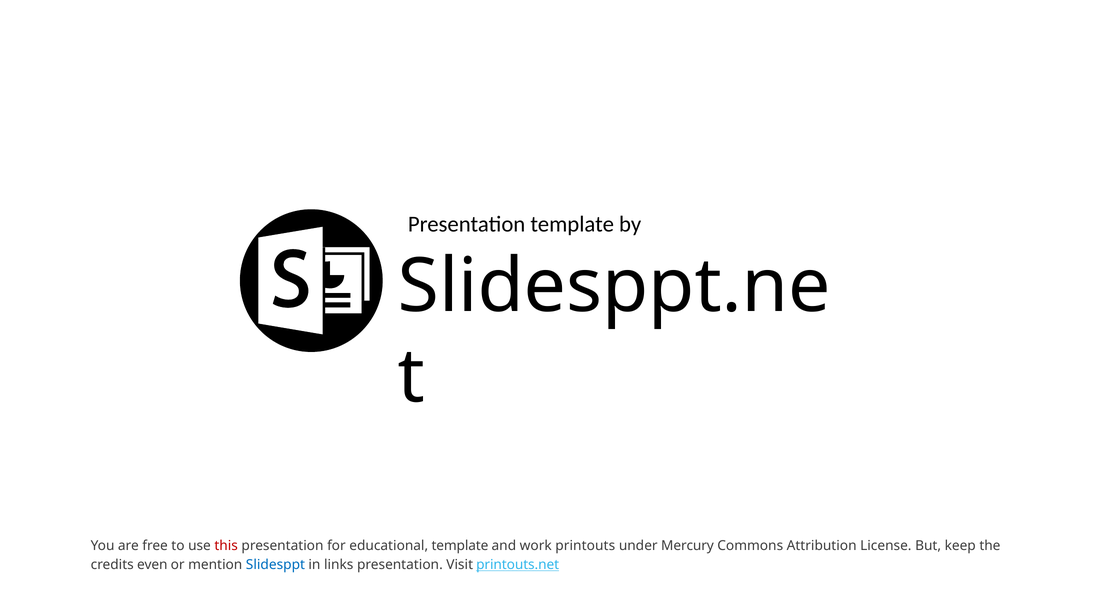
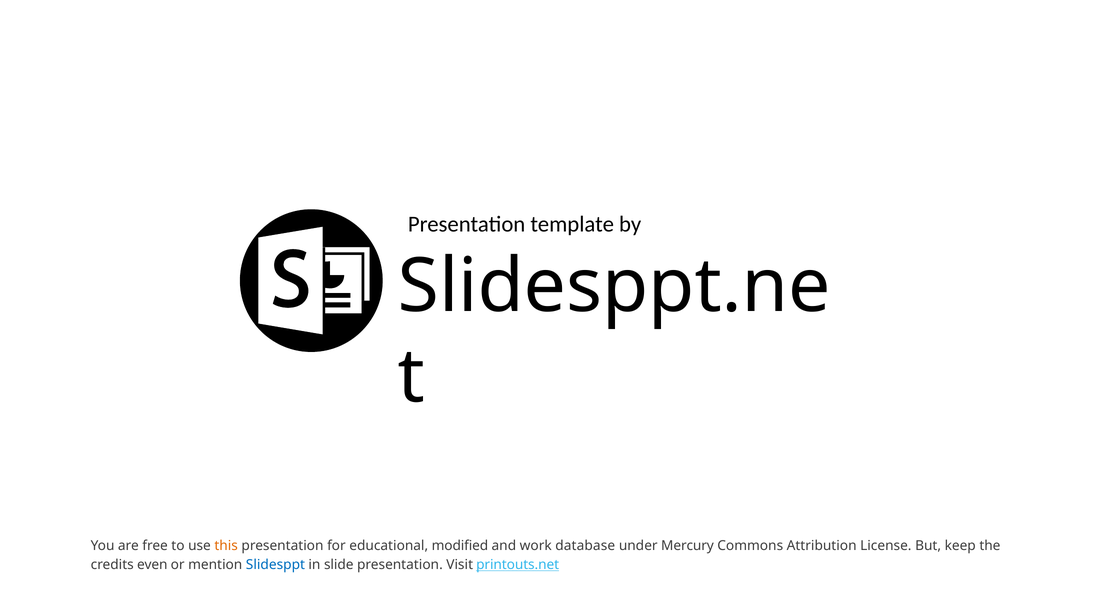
this colour: red -> orange
educational template: template -> modified
printouts: printouts -> database
links: links -> slide
